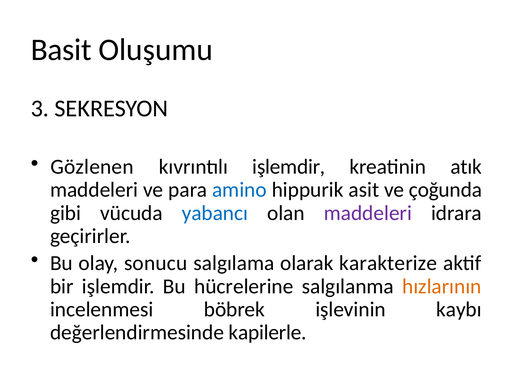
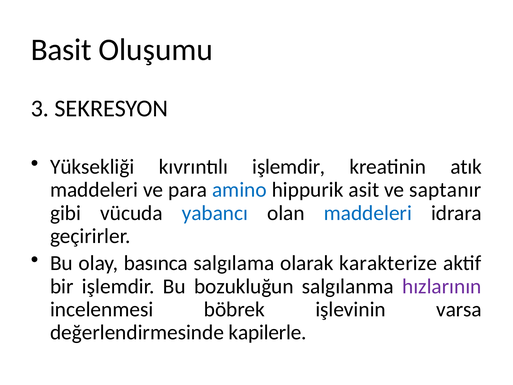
Gözlenen: Gözlenen -> Yüksekliği
çoğunda: çoğunda -> saptanır
maddeleri at (368, 213) colour: purple -> blue
sonucu: sonucu -> basınca
hücrelerine: hücrelerine -> bozukluğun
hızlarının colour: orange -> purple
kaybı: kaybı -> varsa
